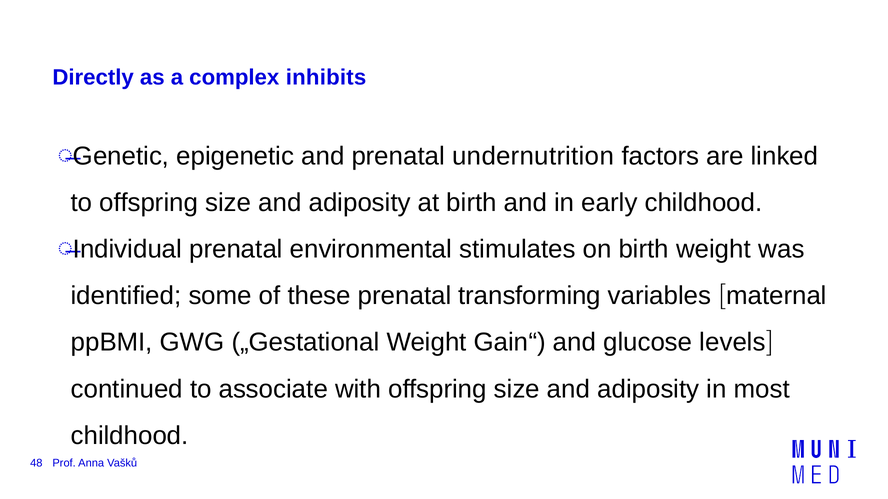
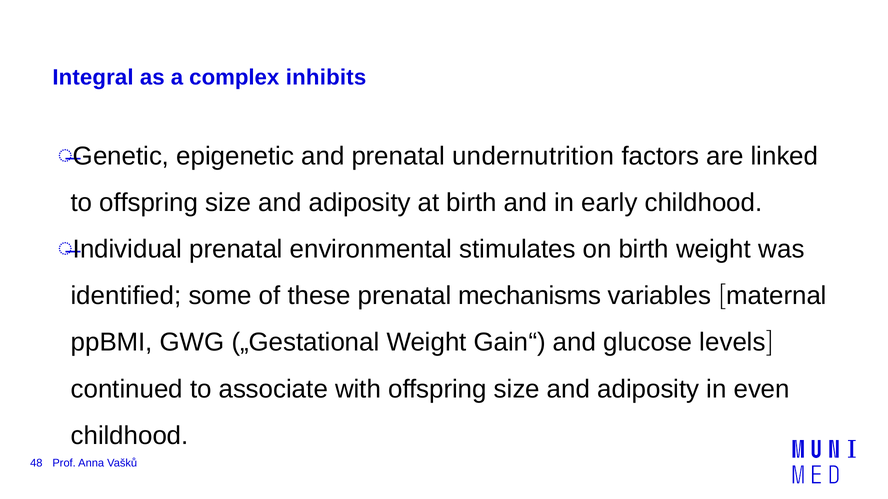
Directly: Directly -> Integral
transforming: transforming -> mechanisms
most: most -> even
